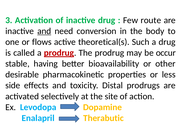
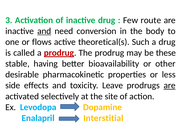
occur: occur -> these
Distal: Distal -> Leave
are at (170, 85) underline: none -> present
Therabutic: Therabutic -> Interstitial
